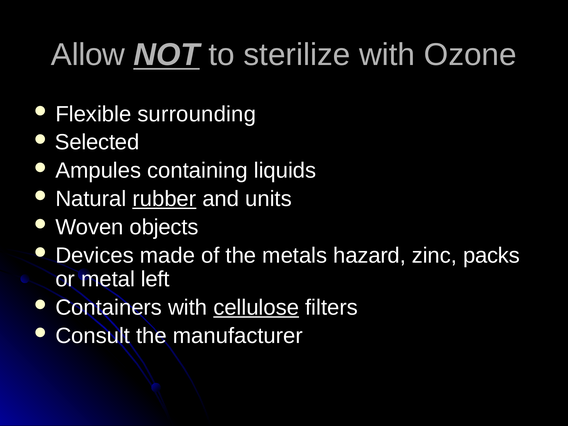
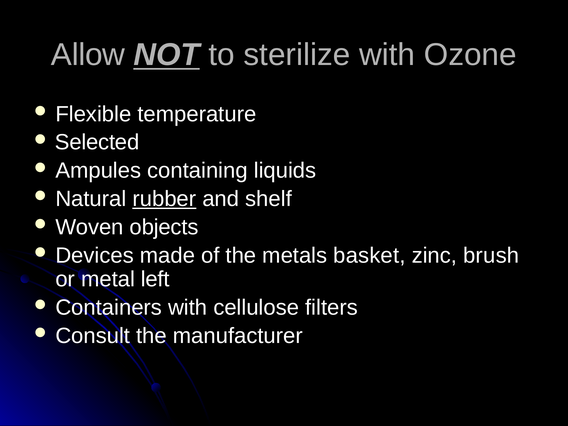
surrounding: surrounding -> temperature
units: units -> shelf
hazard: hazard -> basket
packs: packs -> brush
cellulose underline: present -> none
